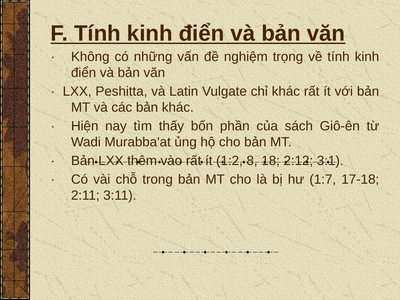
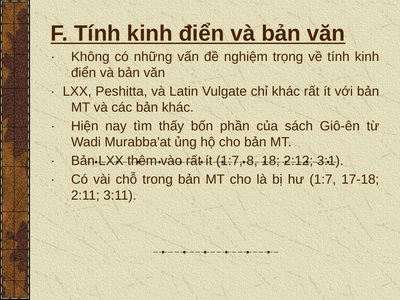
ít 1:2: 1:2 -> 1:7
